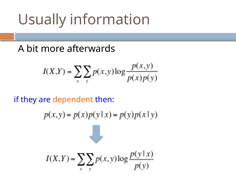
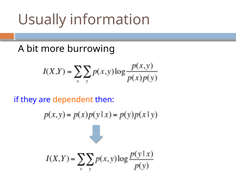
afterwards: afterwards -> burrowing
